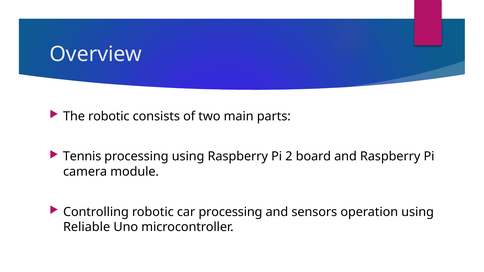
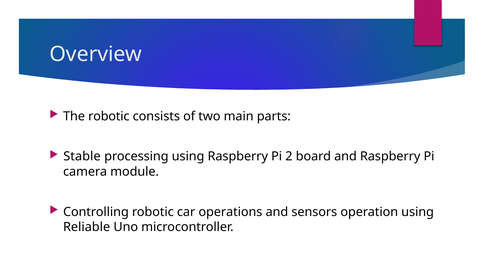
Tennis: Tennis -> Stable
car processing: processing -> operations
